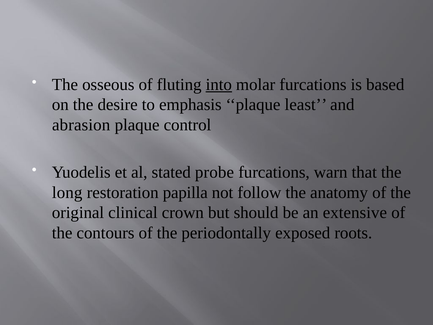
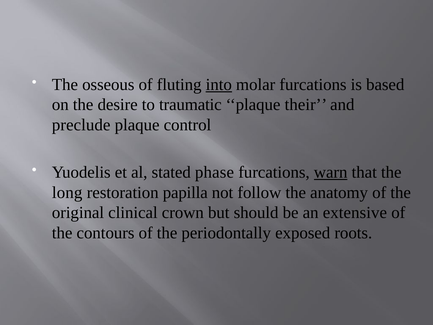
emphasis: emphasis -> traumatic
least: least -> their
abrasion: abrasion -> preclude
probe: probe -> phase
warn underline: none -> present
